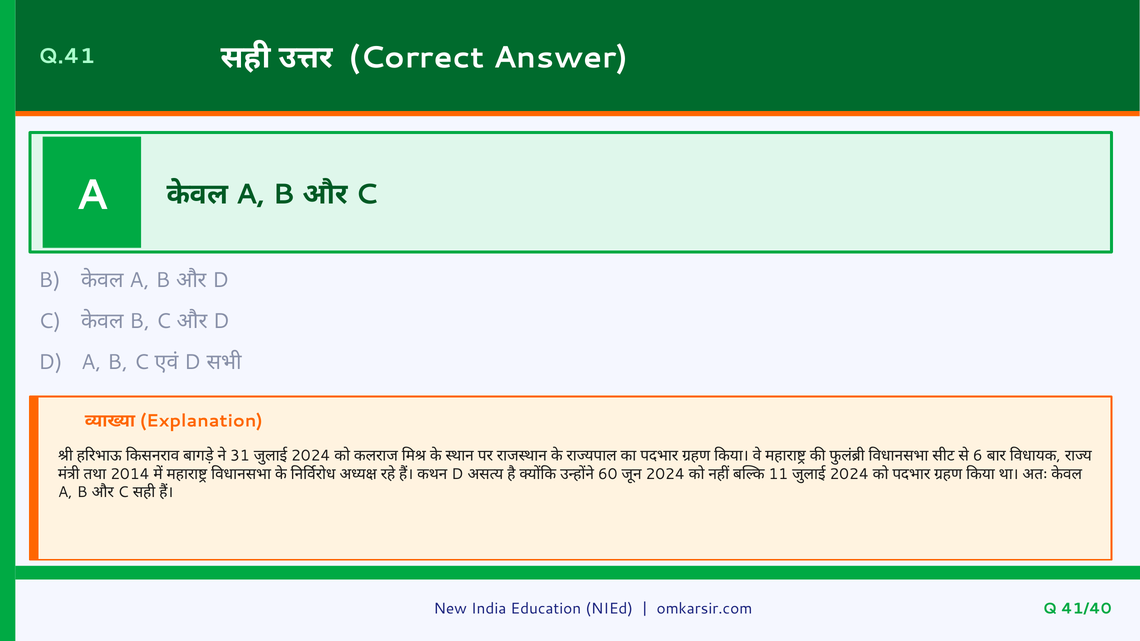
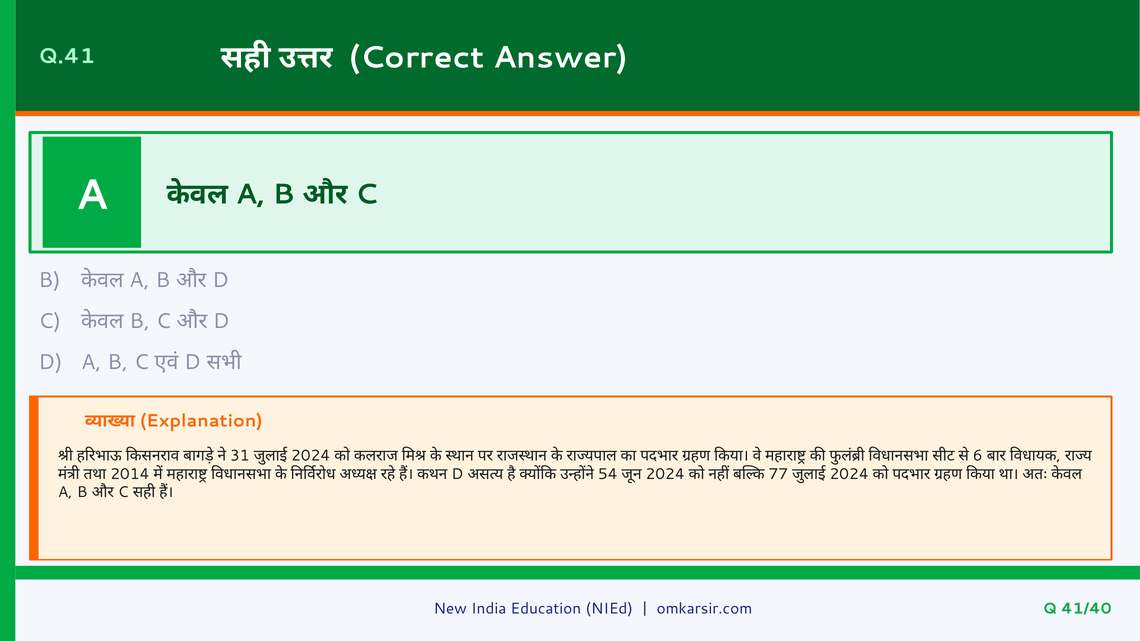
60: 60 -> 54
11: 11 -> 77
